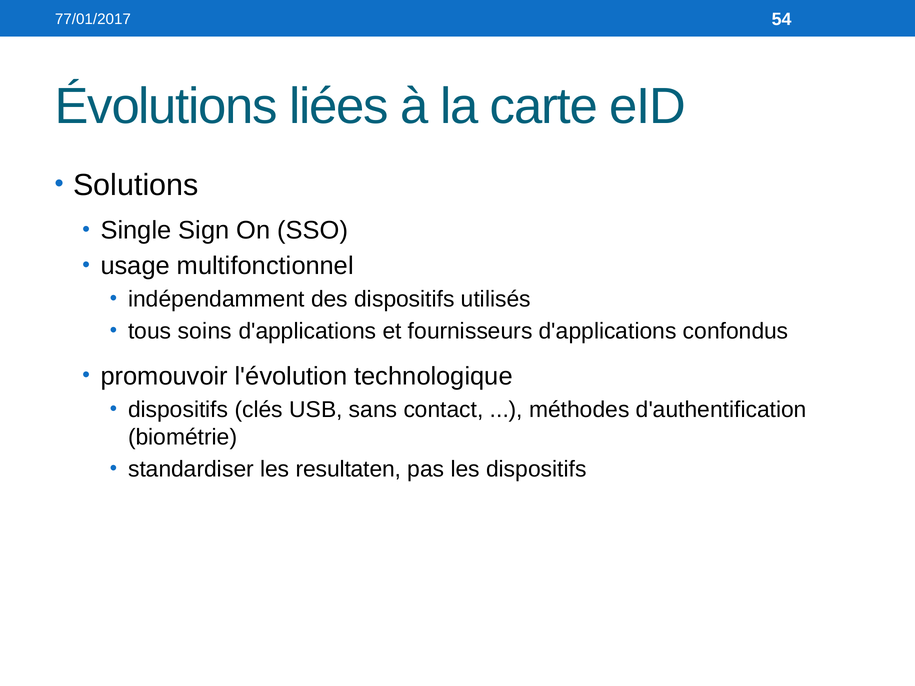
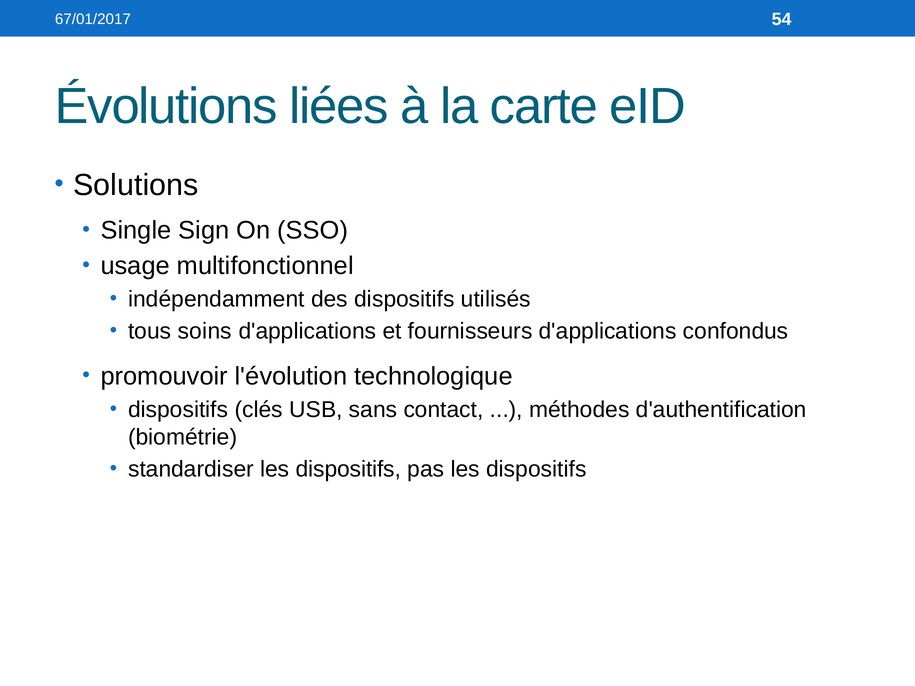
77/01/2017: 77/01/2017 -> 67/01/2017
standardiser les resultaten: resultaten -> dispositifs
